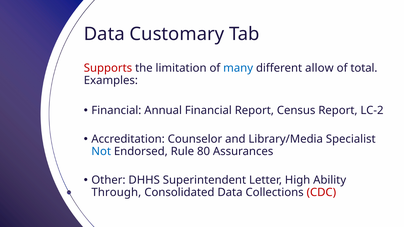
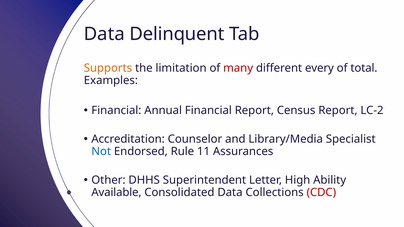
Customary: Customary -> Delinquent
Supports colour: red -> orange
many colour: blue -> red
allow: allow -> every
80: 80 -> 11
Through: Through -> Available
